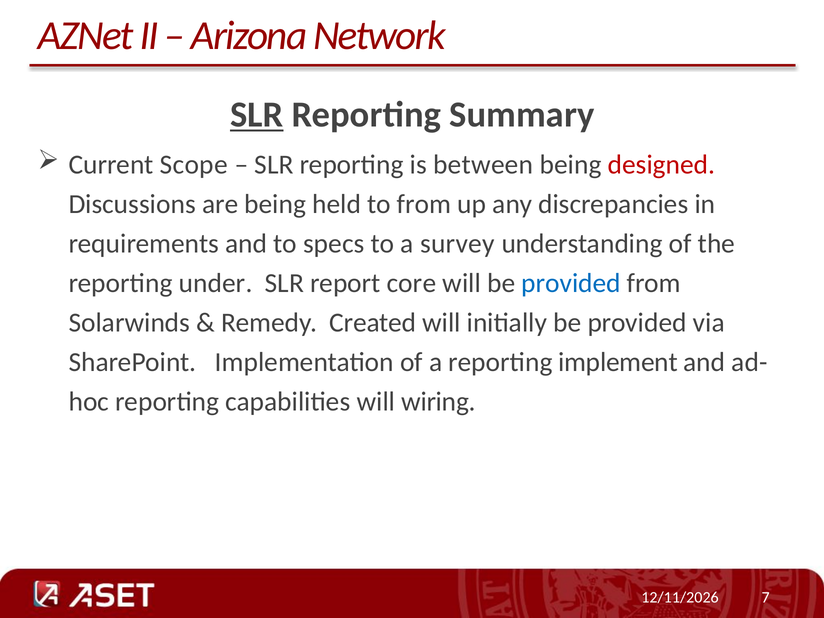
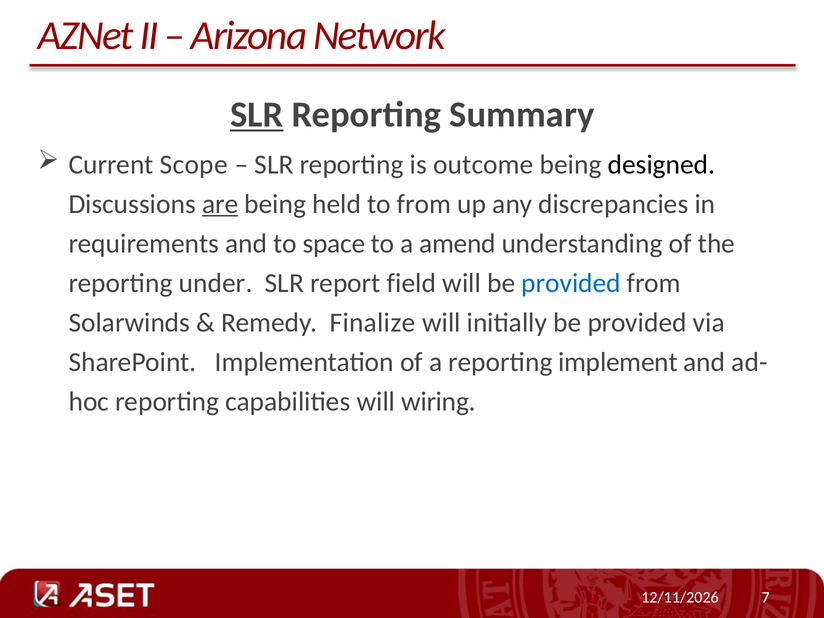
between: between -> outcome
designed colour: red -> black
are underline: none -> present
specs: specs -> space
survey: survey -> amend
core: core -> field
Created: Created -> Finalize
